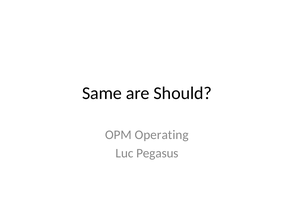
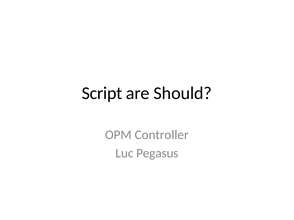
Same: Same -> Script
Operating: Operating -> Controller
